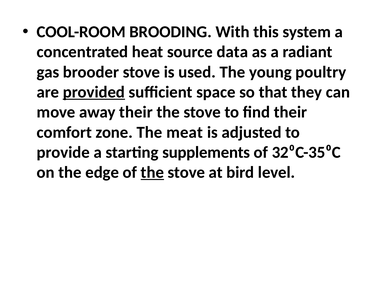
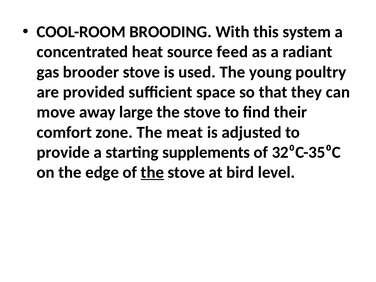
data: data -> feed
provided underline: present -> none
away their: their -> large
